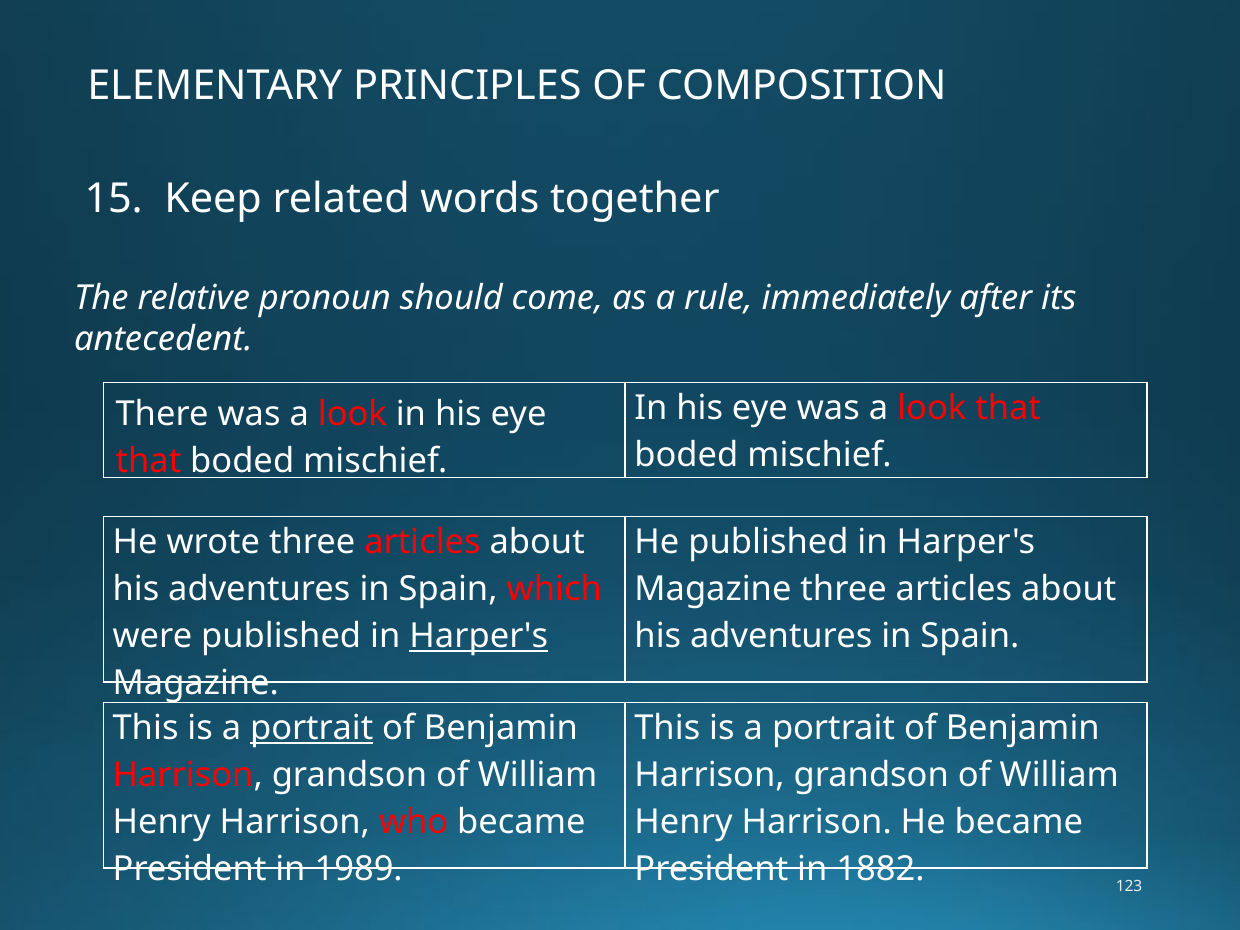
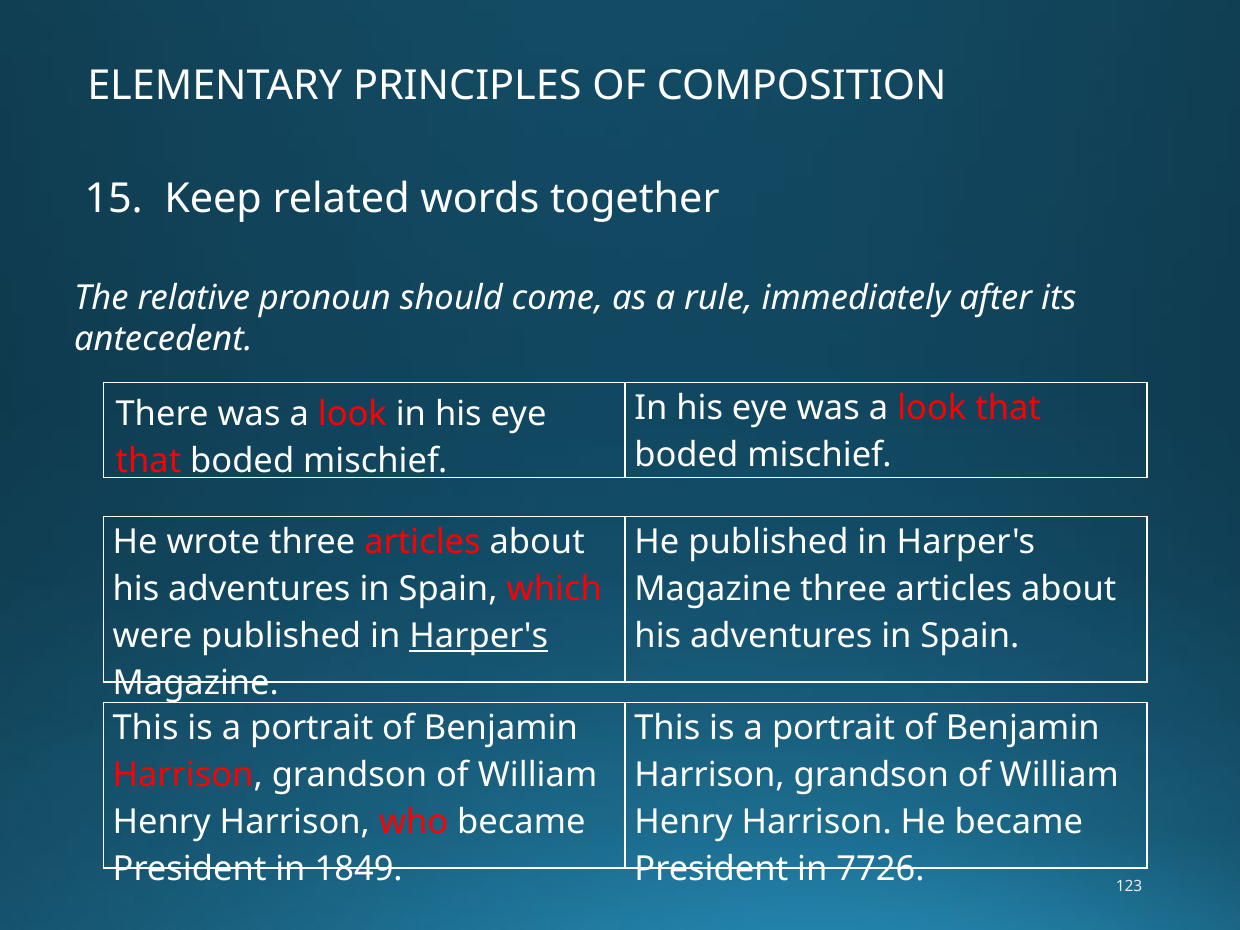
portrait at (312, 728) underline: present -> none
1989: 1989 -> 1849
1882: 1882 -> 7726
